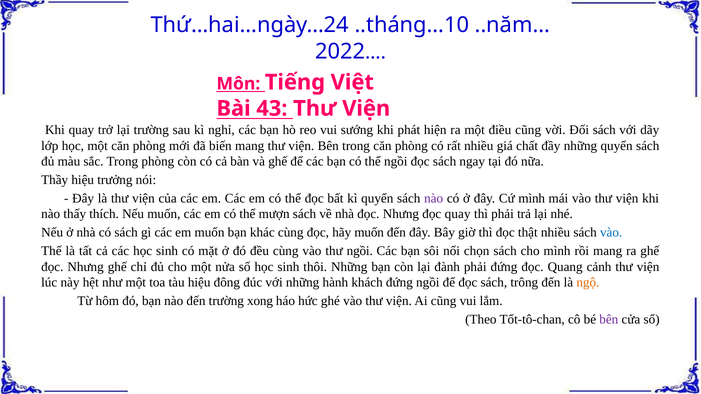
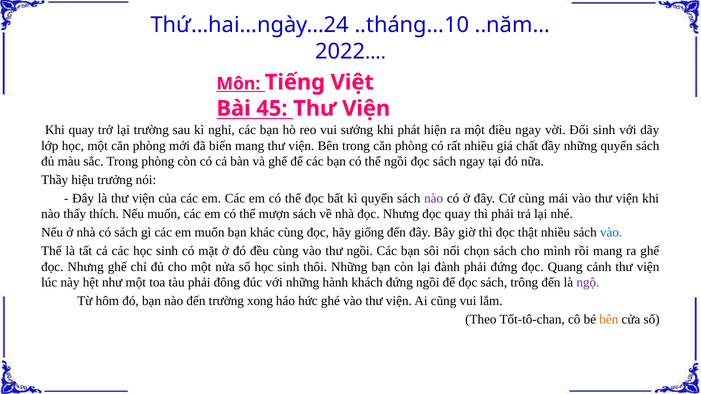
43: 43 -> 45
điều cũng: cũng -> ngay
Đối sách: sách -> sinh
Cứ mình: mình -> cùng
hãy muốn: muốn -> giống
tàu hiệu: hiệu -> phải
ngộ colour: orange -> purple
bên at (609, 319) colour: purple -> orange
